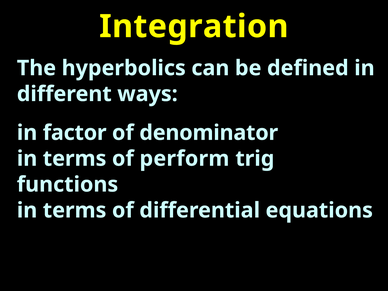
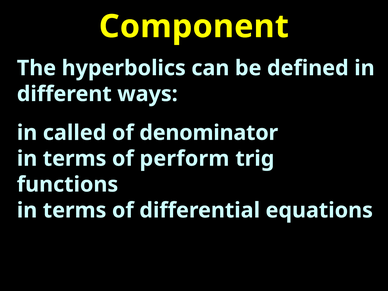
Integration: Integration -> Component
factor: factor -> called
